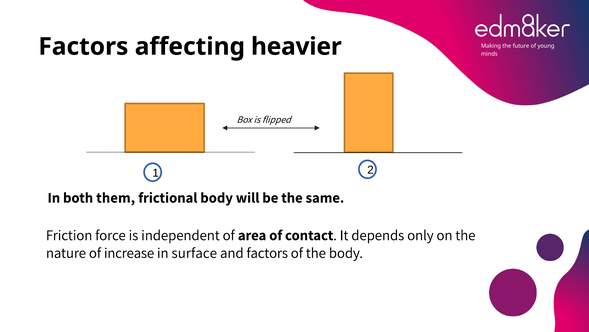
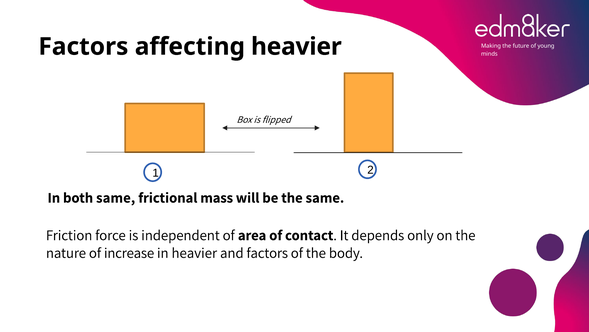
both them: them -> same
frictional body: body -> mass
in surface: surface -> heavier
